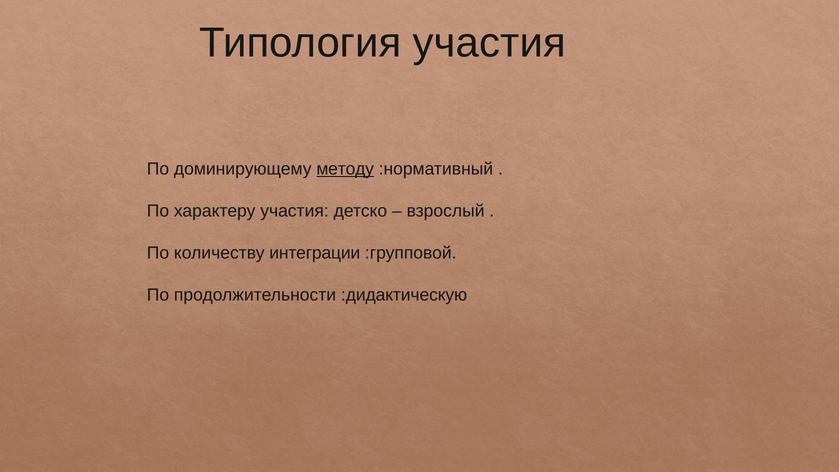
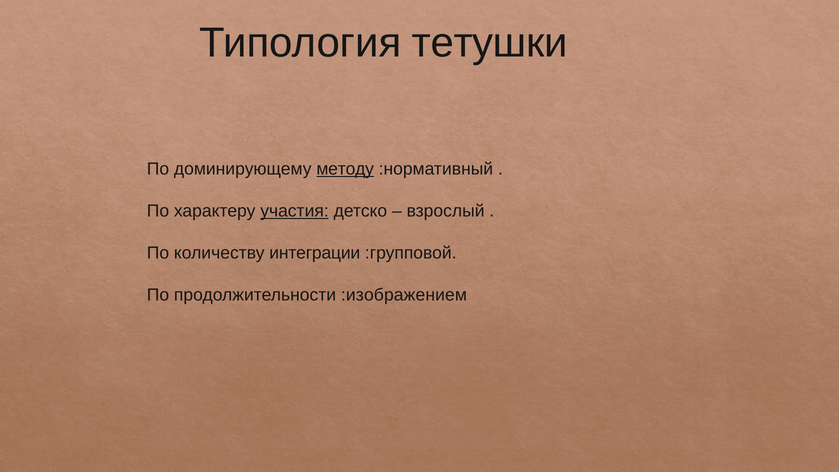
Типология участия: участия -> тетушки
участия at (294, 211) underline: none -> present
:дидактическую: :дидактическую -> :изображением
